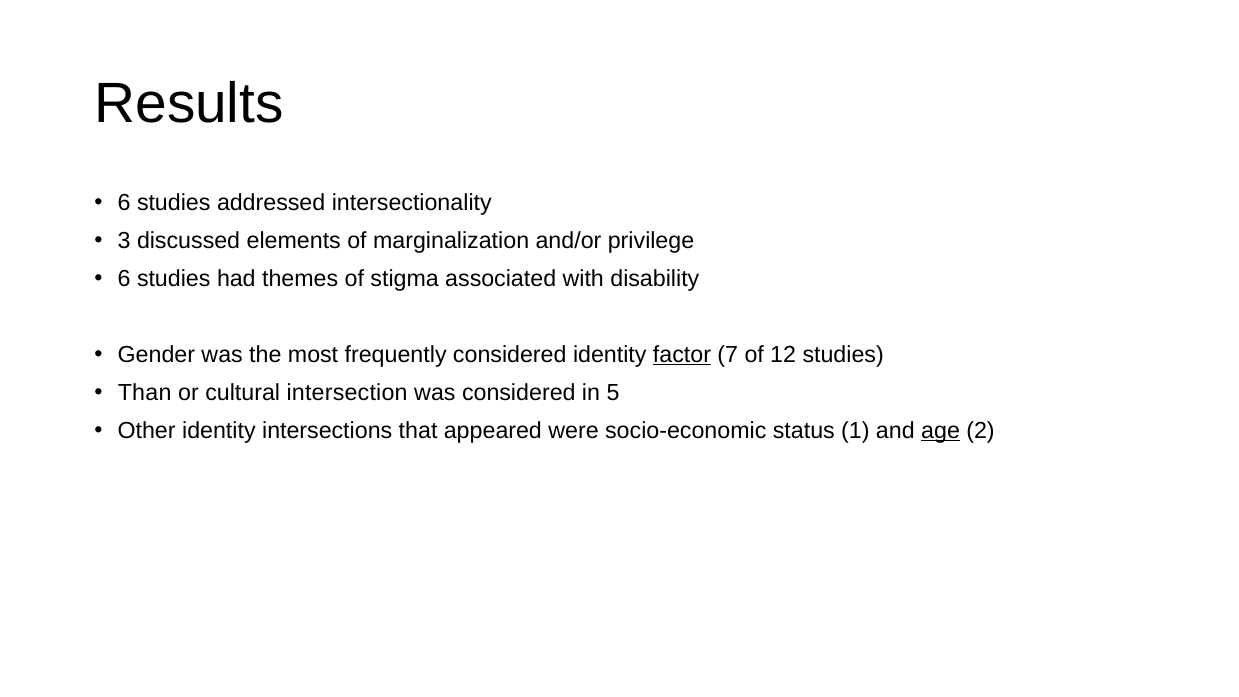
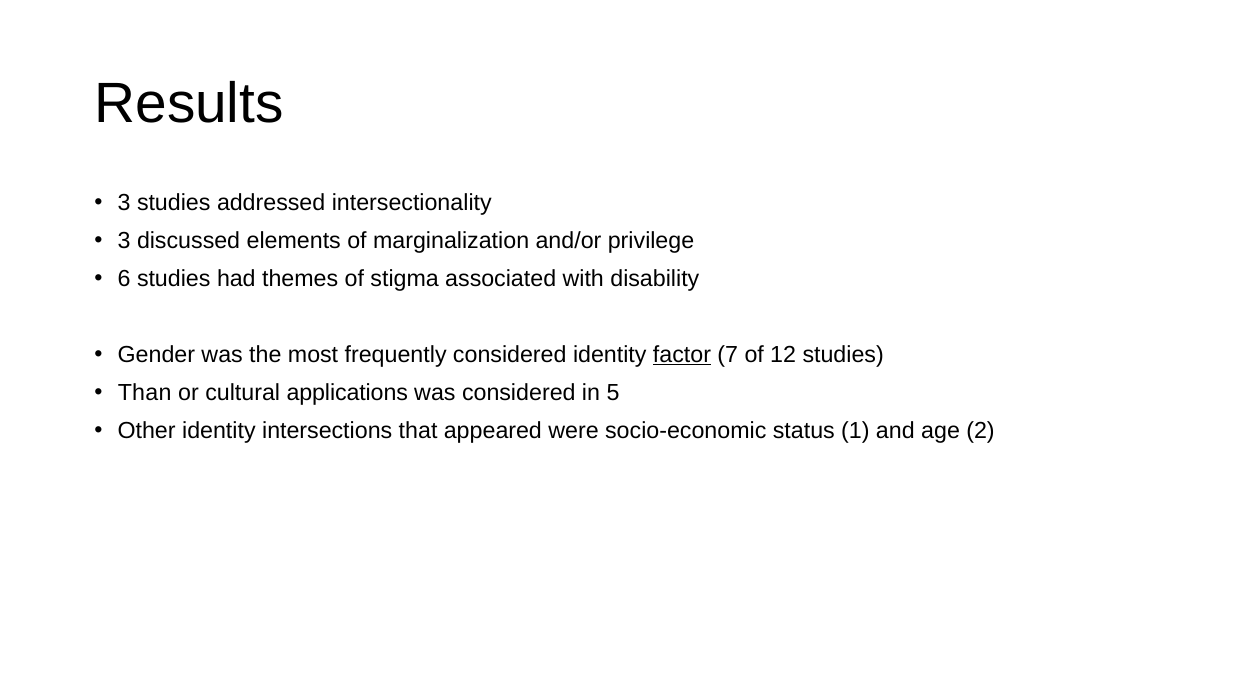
6 at (124, 203): 6 -> 3
intersection: intersection -> applications
age underline: present -> none
